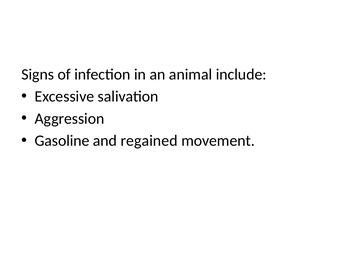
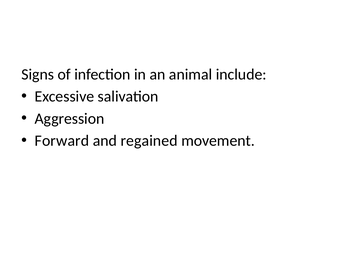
Gasoline: Gasoline -> Forward
